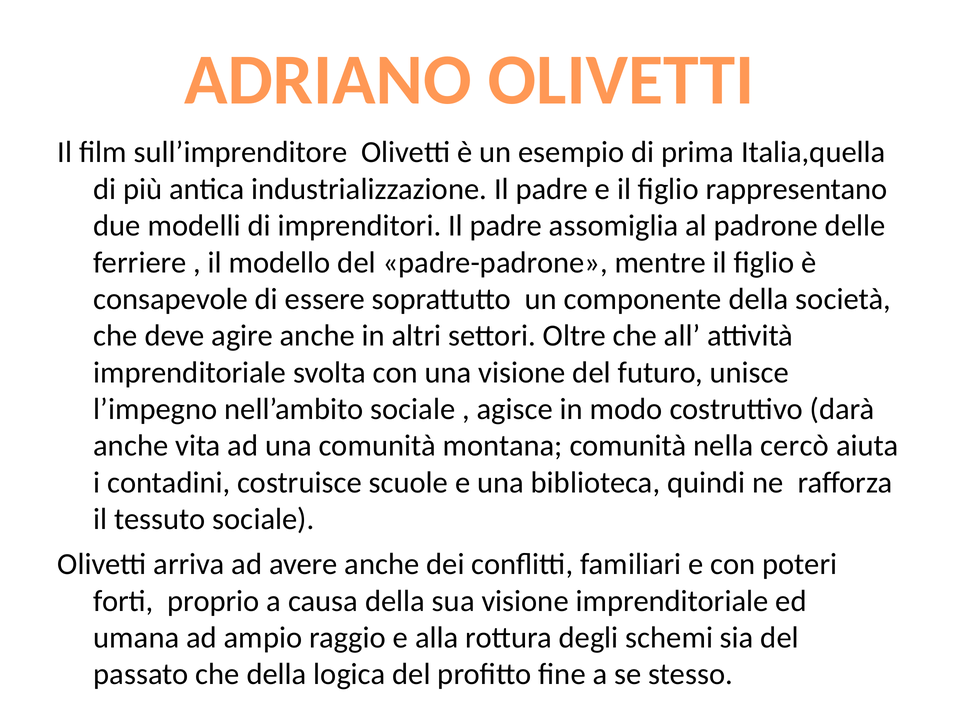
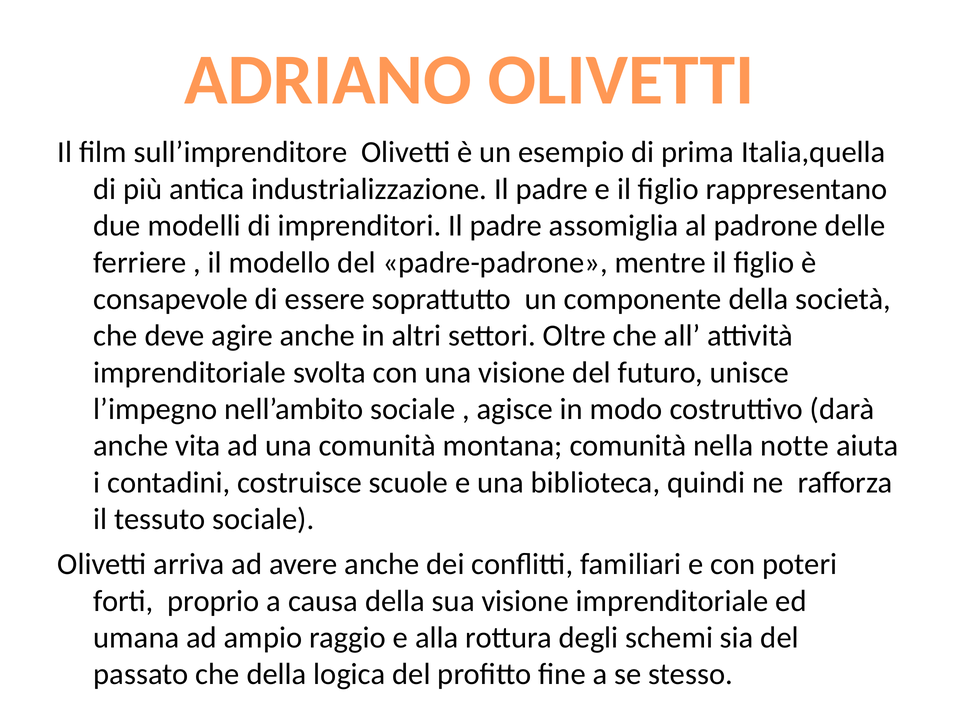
cercò: cercò -> notte
